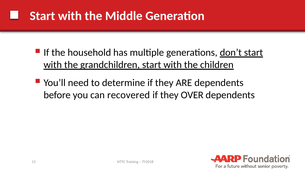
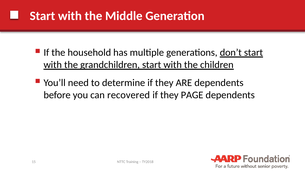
OVER: OVER -> PAGE
